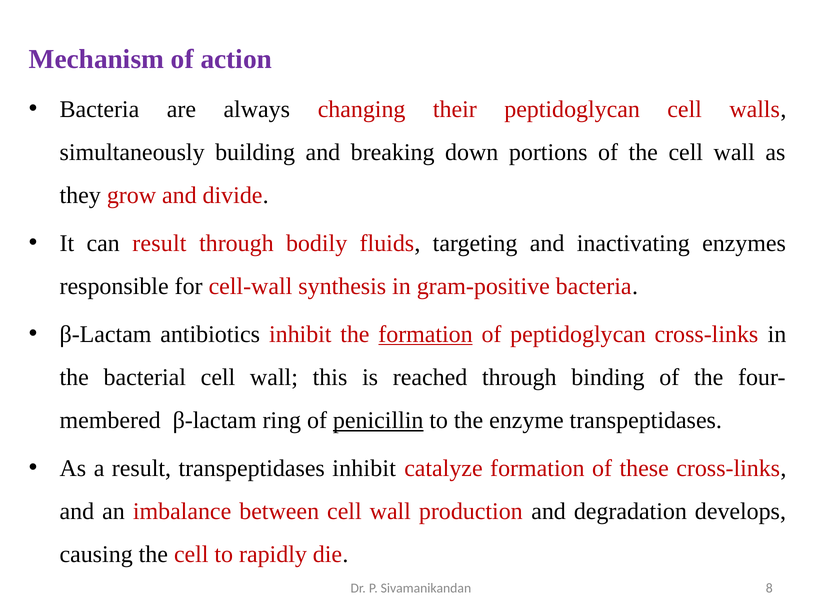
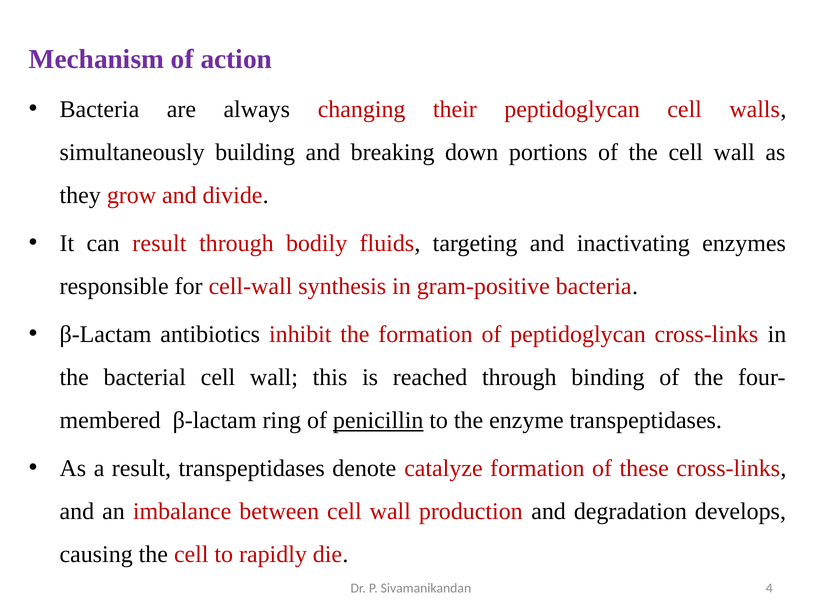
formation at (426, 334) underline: present -> none
transpeptidases inhibit: inhibit -> denote
8: 8 -> 4
